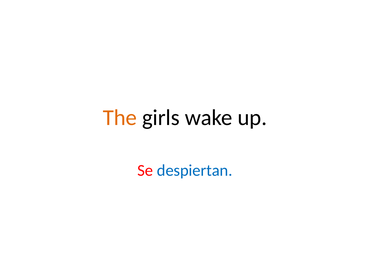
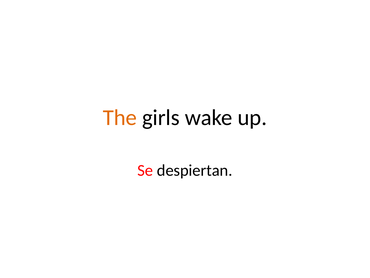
despiertan colour: blue -> black
